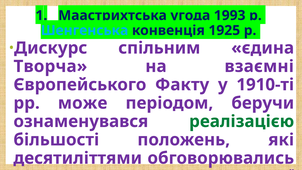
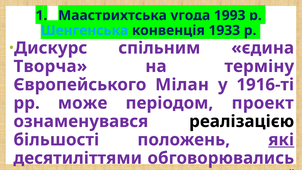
1925: 1925 -> 1933
взаємні: взаємні -> терміну
Факту: Факту -> Мілан
1910-ті: 1910-ті -> 1916-ті
беручи: беручи -> проект
реалізацією colour: green -> black
які underline: none -> present
